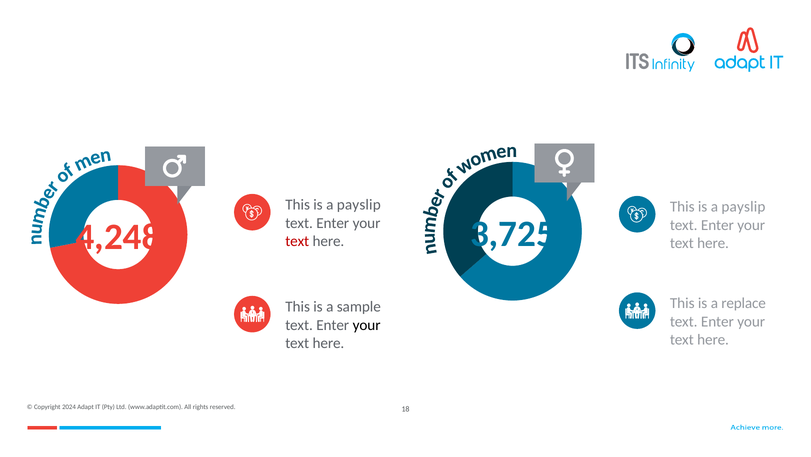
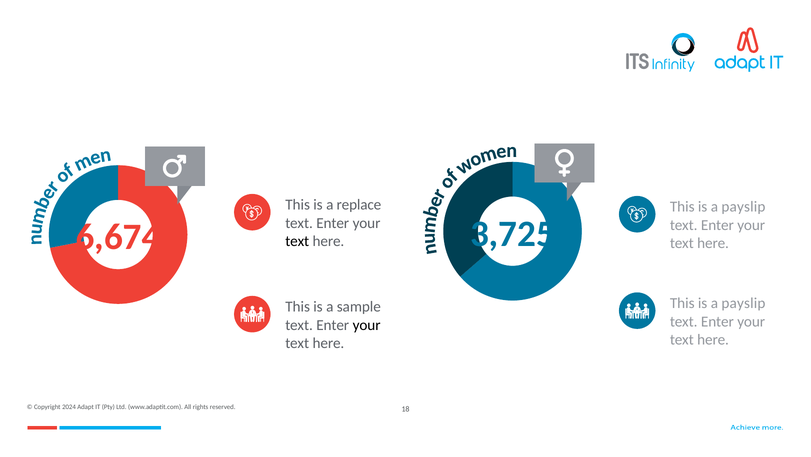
payslip at (359, 205): payslip -> replace
4,248: 4,248 -> 6,674
text at (297, 241) colour: red -> black
replace at (744, 303): replace -> payslip
